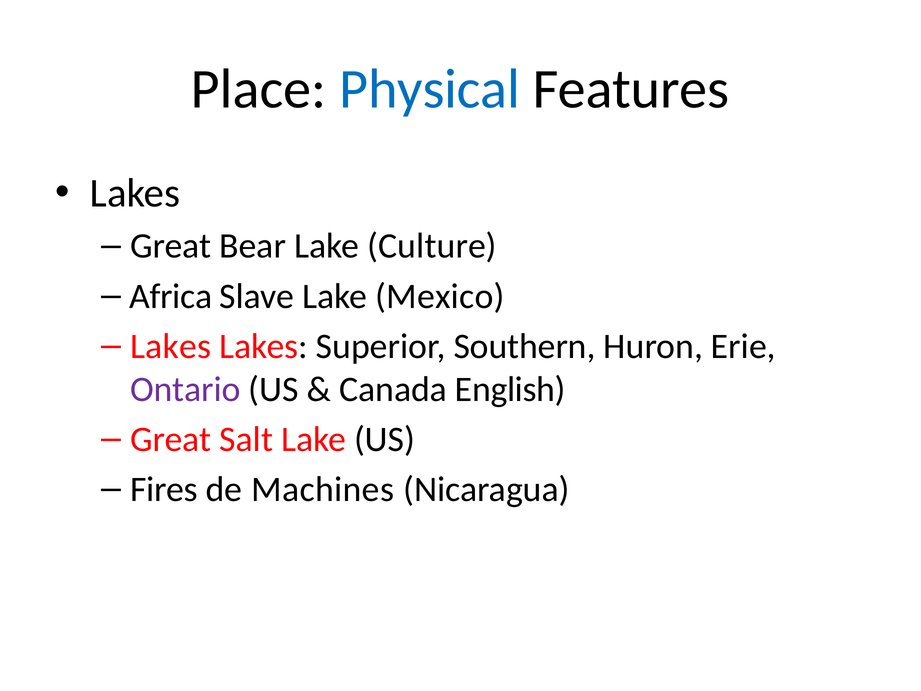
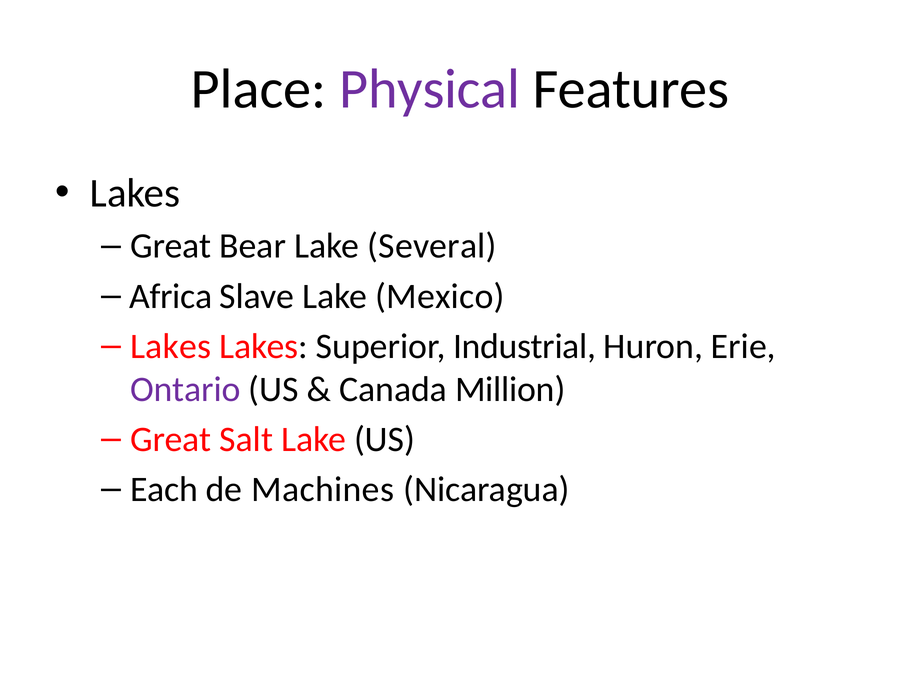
Physical colour: blue -> purple
Culture: Culture -> Several
Southern: Southern -> Industrial
English: English -> Million
Fires: Fires -> Each
